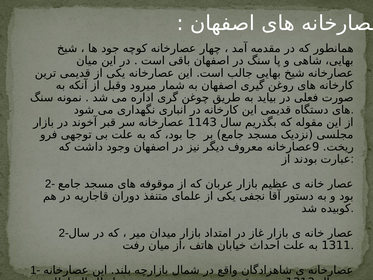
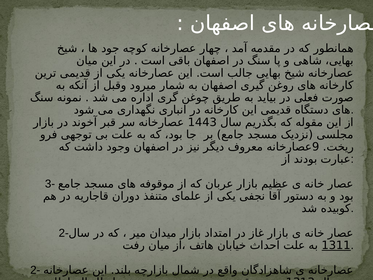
1143: 1143 -> 1443
2- at (50, 184): 2- -> 3-
1311 underline: none -> present
1- at (35, 270): 1- -> 2-
